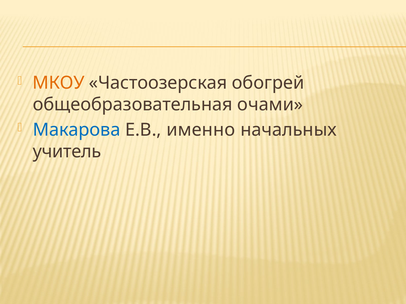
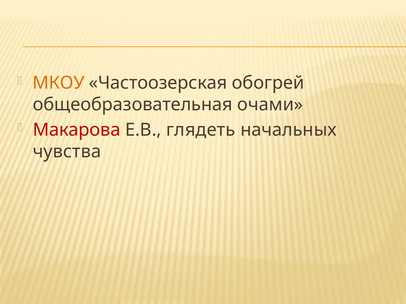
Макарова colour: blue -> red
именно: именно -> глядеть
учитель: учитель -> чувства
